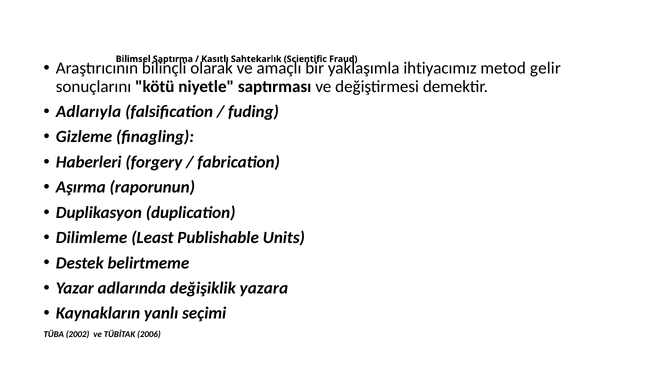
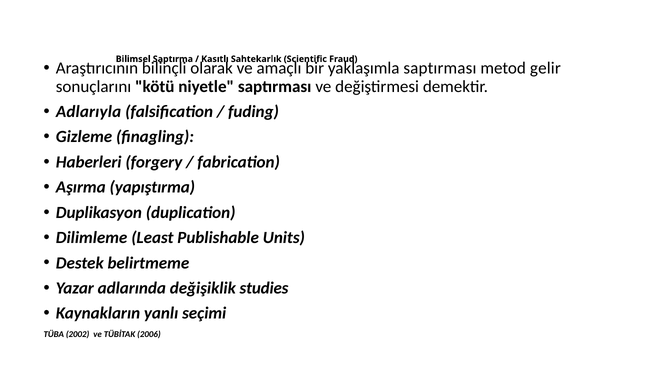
ihtiyacımız at (440, 68): ihtiyacımız -> saptırması
raporunun: raporunun -> yapıştırma
yazara: yazara -> studies
